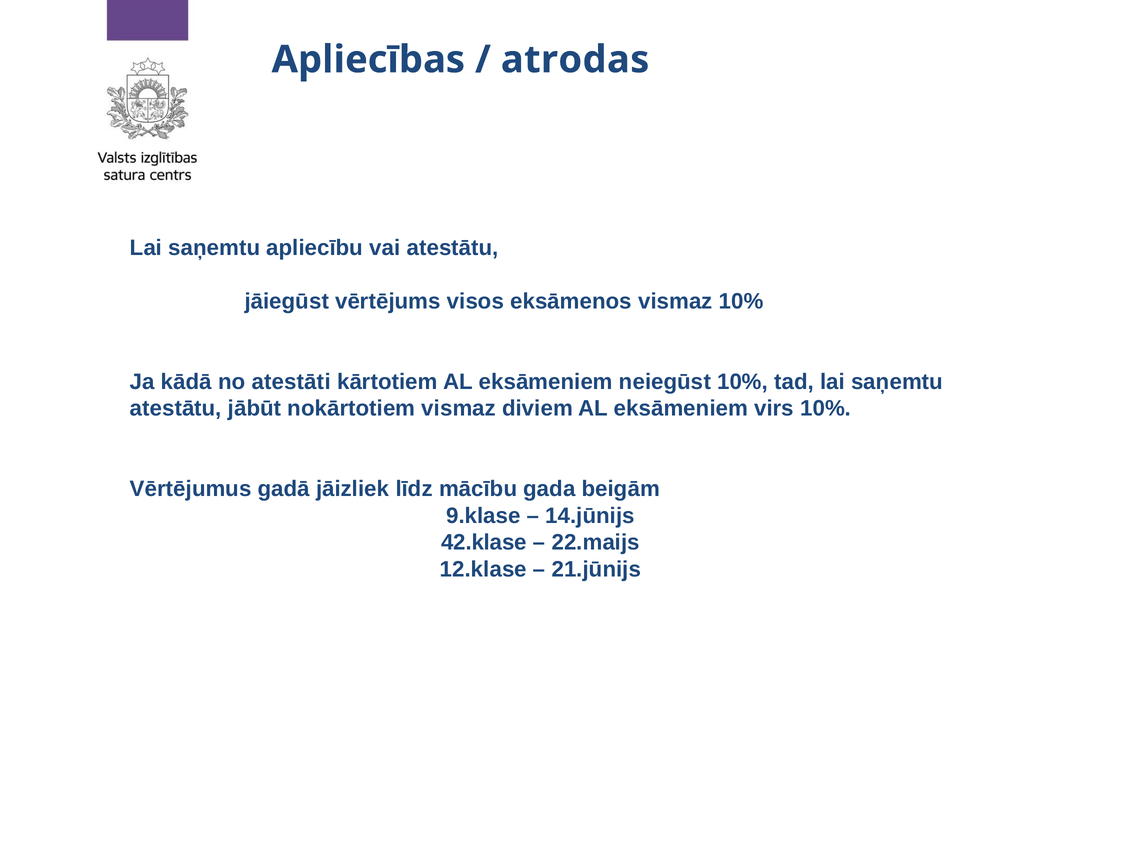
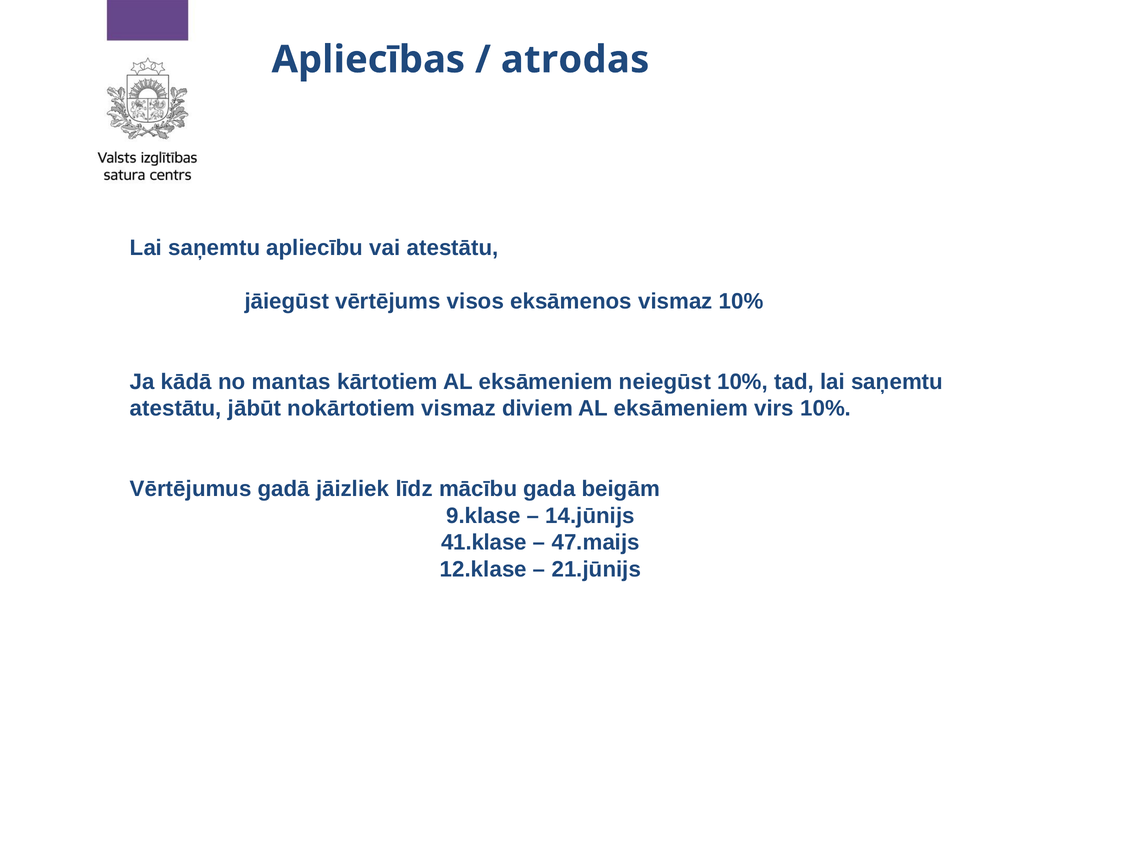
atestāti: atestāti -> mantas
42.klase: 42.klase -> 41.klase
22.maijs: 22.maijs -> 47.maijs
